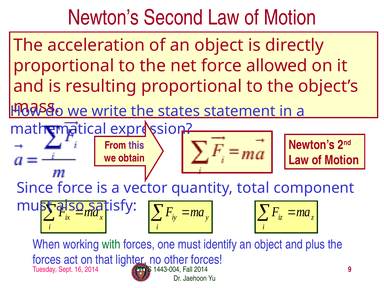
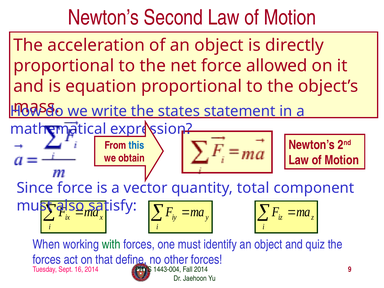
resulting: resulting -> equation
this colour: purple -> blue
plus: plus -> quiz
lighter: lighter -> define
